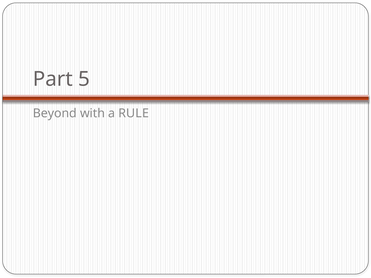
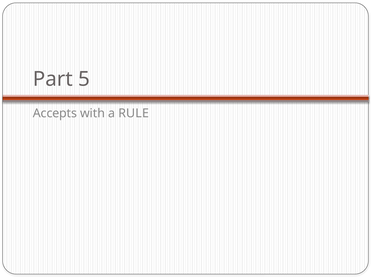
Beyond: Beyond -> Accepts
